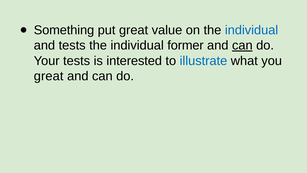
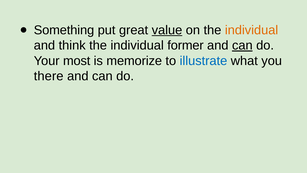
value underline: none -> present
individual at (252, 30) colour: blue -> orange
and tests: tests -> think
Your tests: tests -> most
interested: interested -> memorize
great at (49, 76): great -> there
